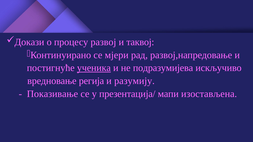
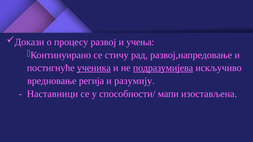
таквој: таквој -> учења
мјери: мјери -> стичу
подразумијева underline: none -> present
Показивање: Показивање -> Наставници
презентација/: презентација/ -> способности/
